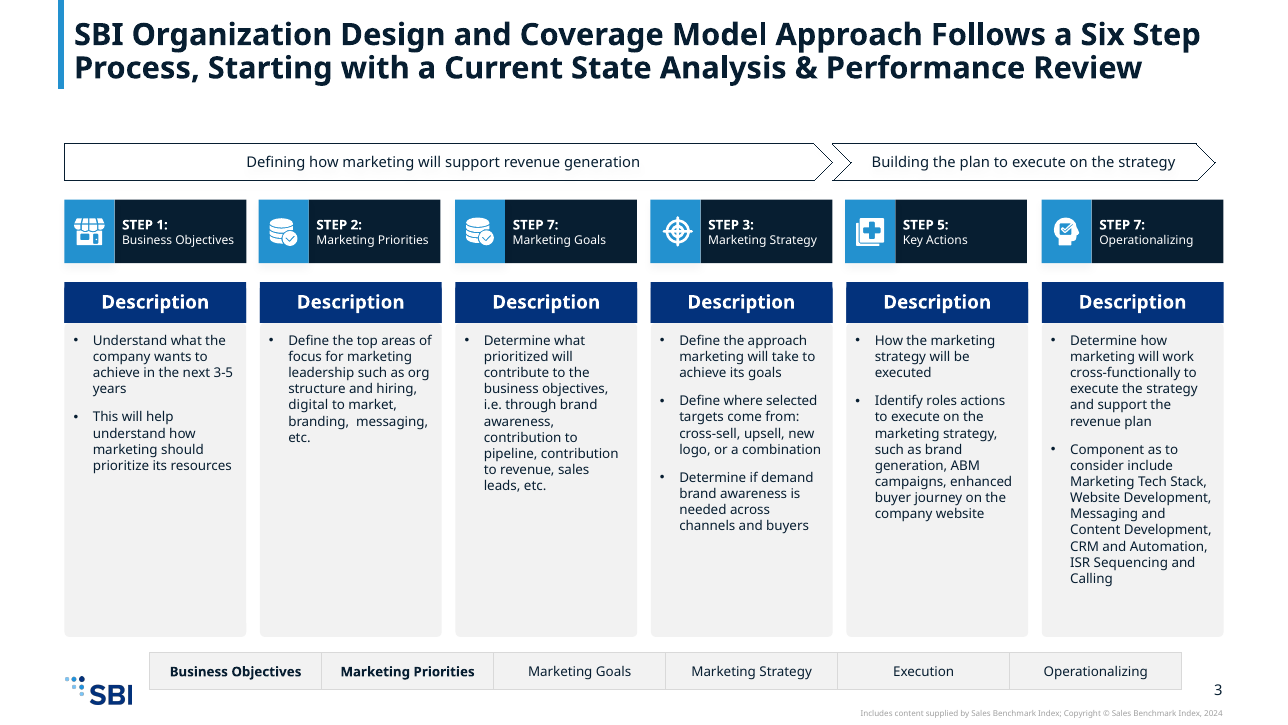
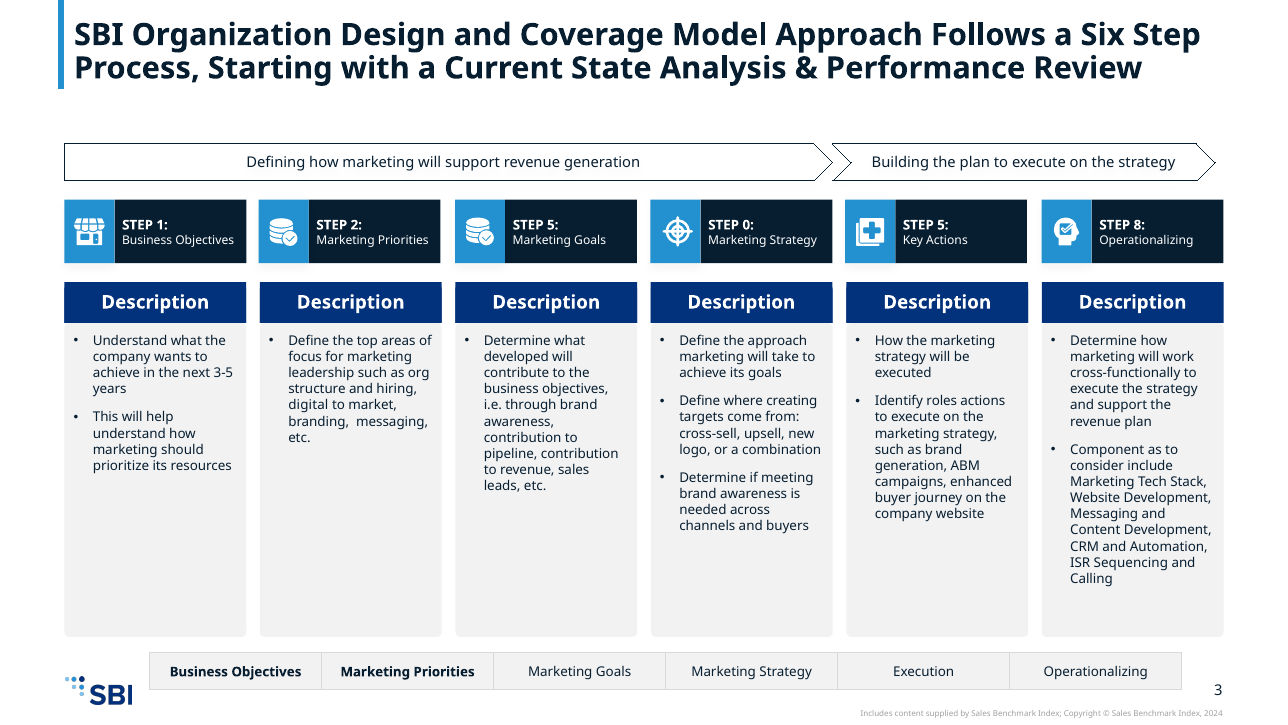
7 at (553, 225): 7 -> 5
STEP 3: 3 -> 0
7 at (1139, 225): 7 -> 8
prioritized: prioritized -> developed
selected: selected -> creating
demand: demand -> meeting
